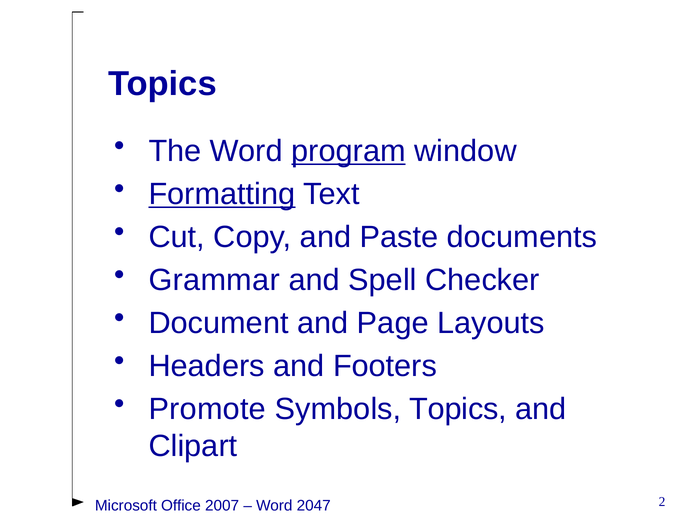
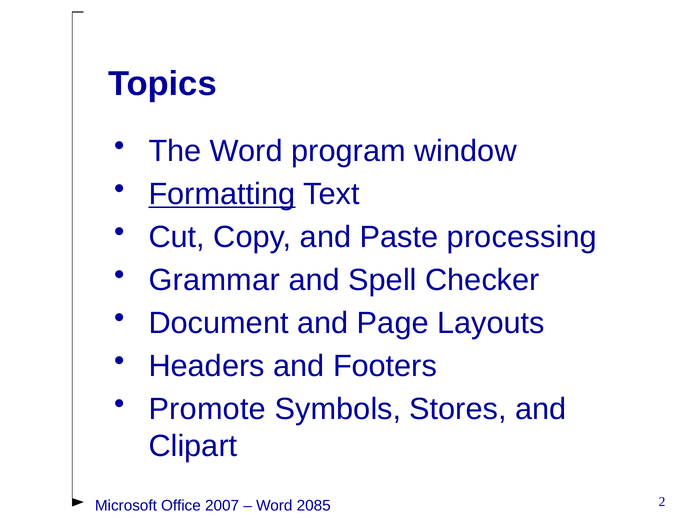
program underline: present -> none
documents: documents -> processing
Symbols Topics: Topics -> Stores
2047: 2047 -> 2085
